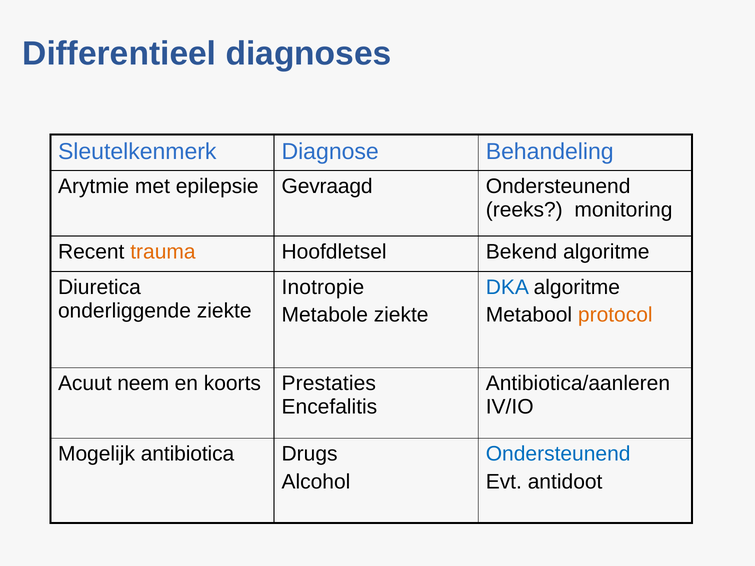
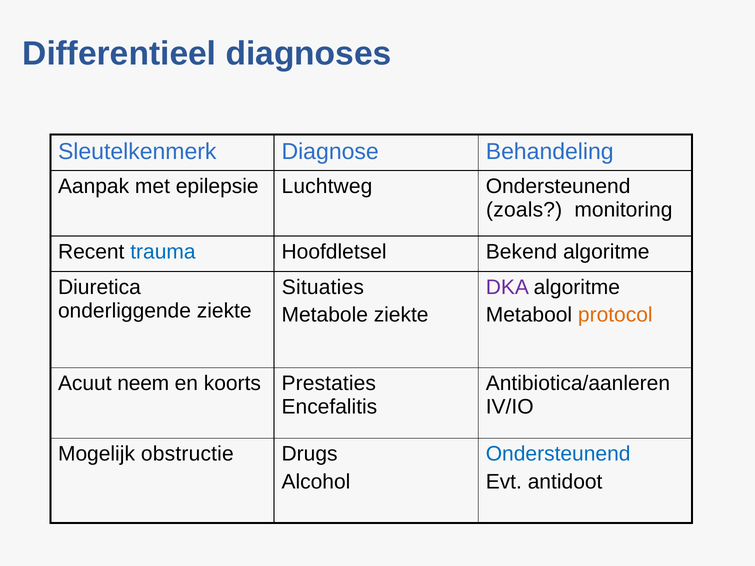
Arytmie: Arytmie -> Aanpak
Gevraagd: Gevraagd -> Luchtweg
reeks: reeks -> zoals
trauma colour: orange -> blue
Inotropie: Inotropie -> Situaties
DKA colour: blue -> purple
antibiotica: antibiotica -> obstructie
